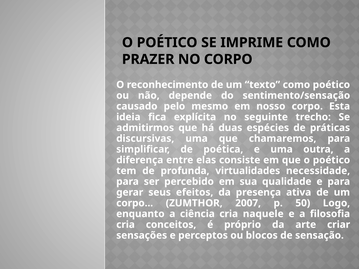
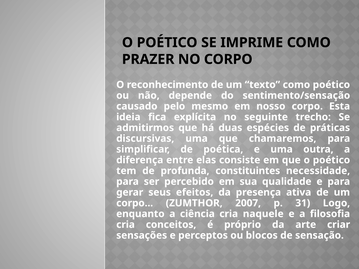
virtualidades: virtualidades -> constituintes
50: 50 -> 31
